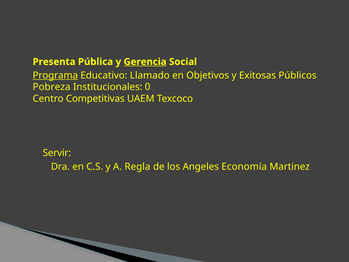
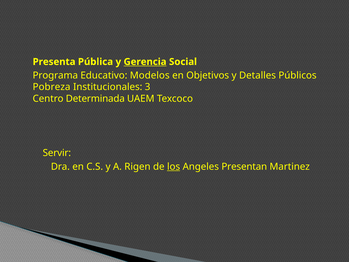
Programa underline: present -> none
Llamado: Llamado -> Modelos
Exitosas: Exitosas -> Detalles
0: 0 -> 3
Competitivas: Competitivas -> Determinada
Regla: Regla -> Rigen
los underline: none -> present
Economía: Economía -> Presentan
